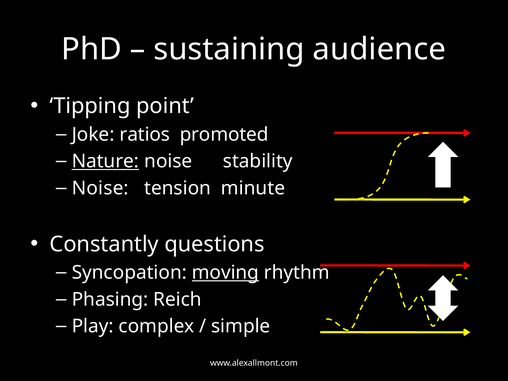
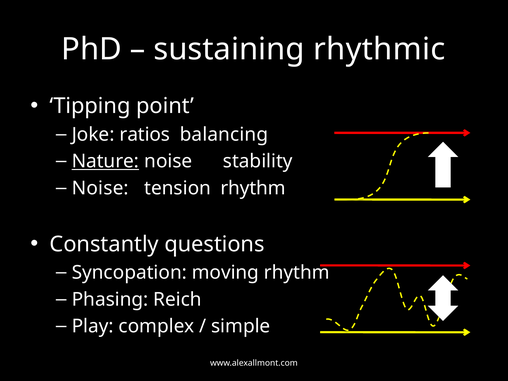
audience: audience -> rhythmic
promoted: promoted -> balancing
minute at (253, 188): minute -> rhythm
moving underline: present -> none
